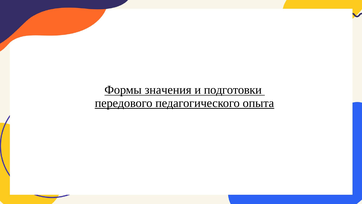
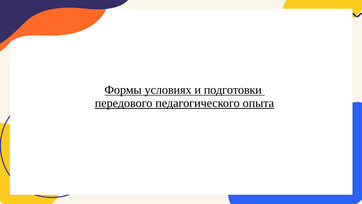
значения: значения -> условиях
